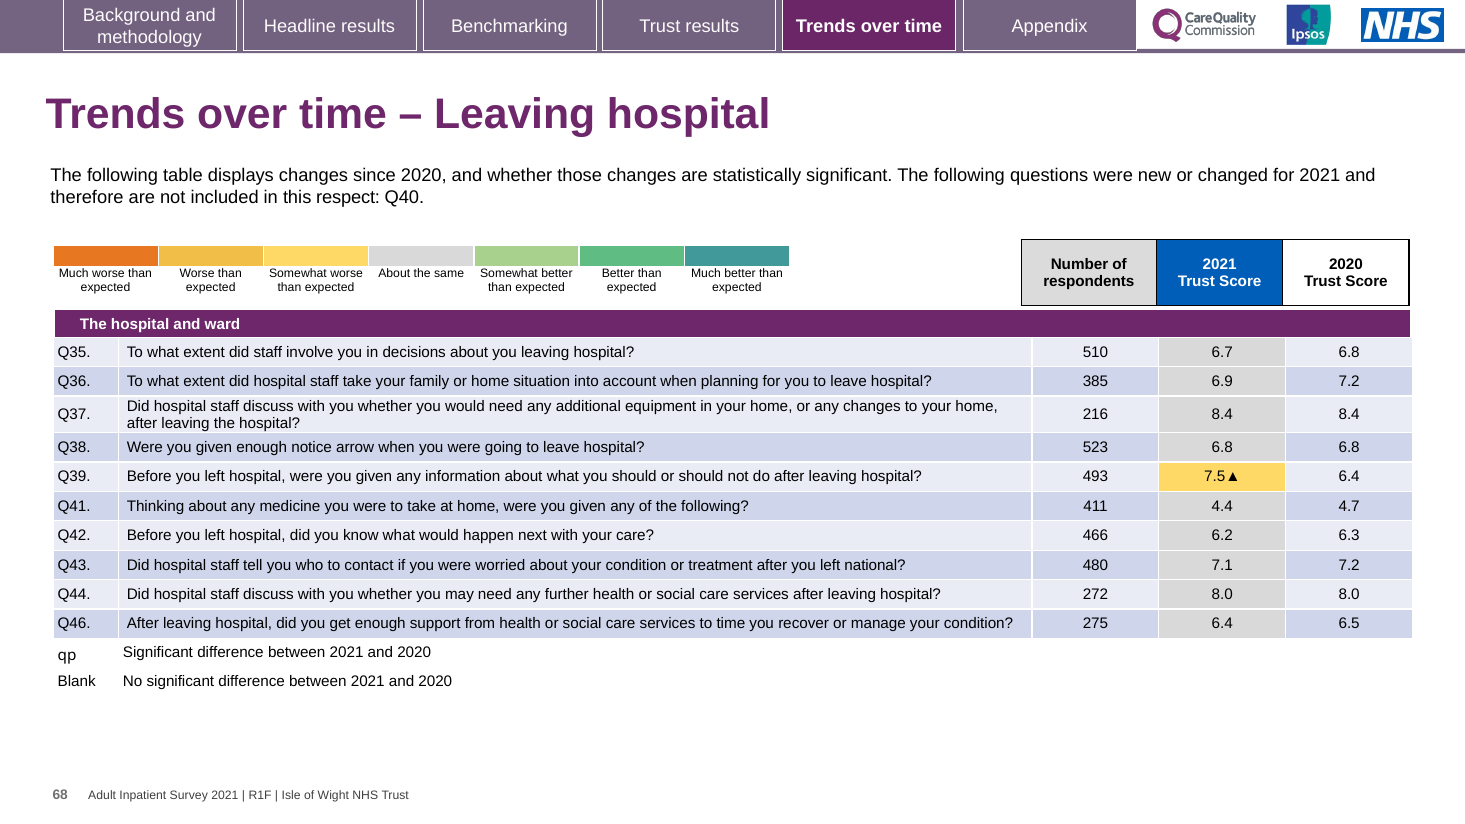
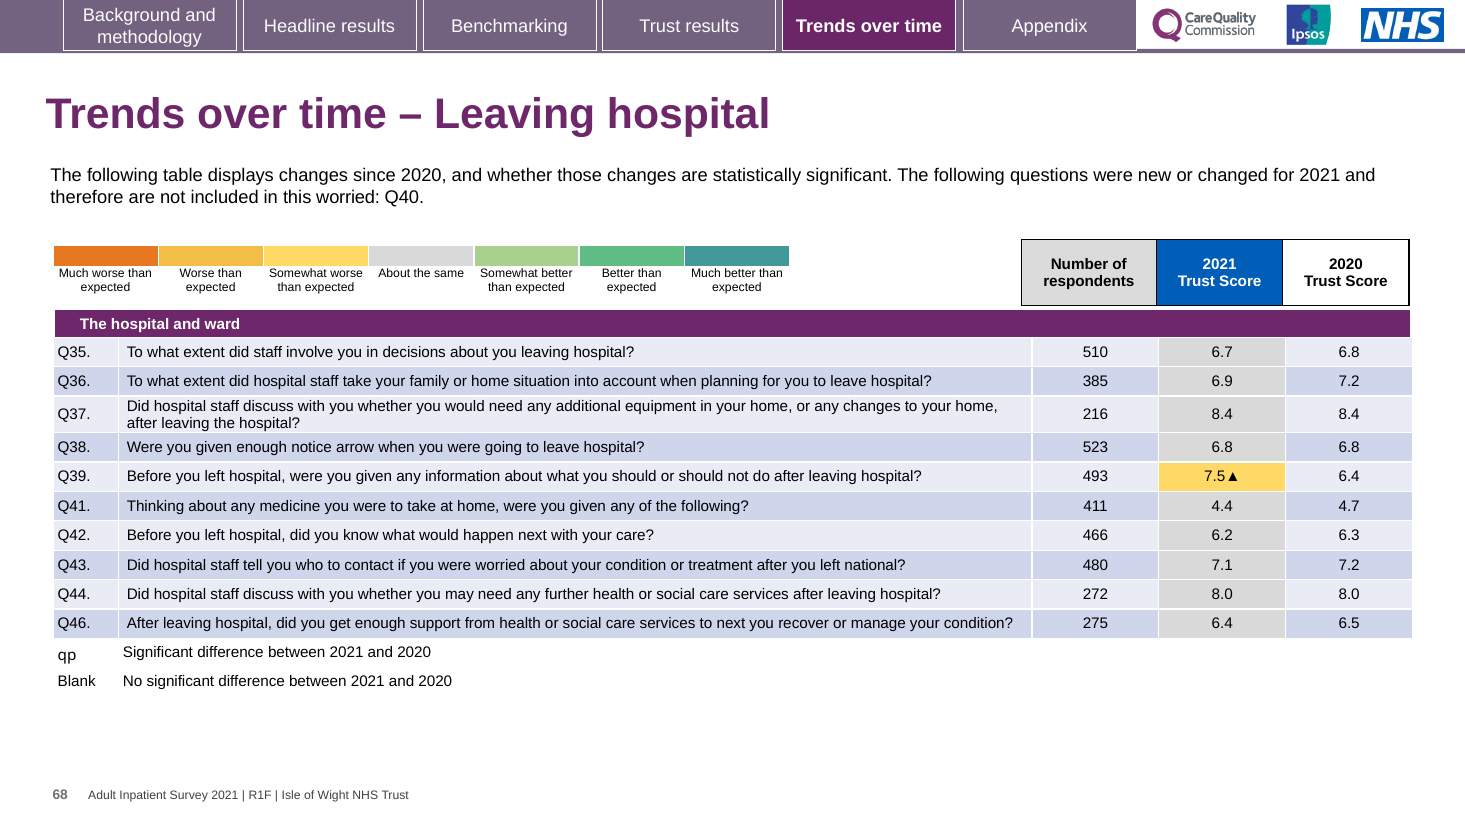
this respect: respect -> worried
to time: time -> next
